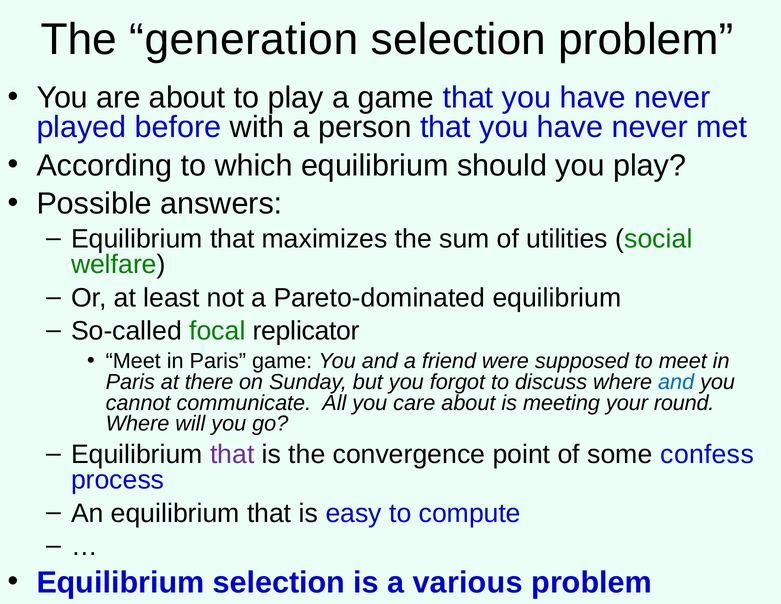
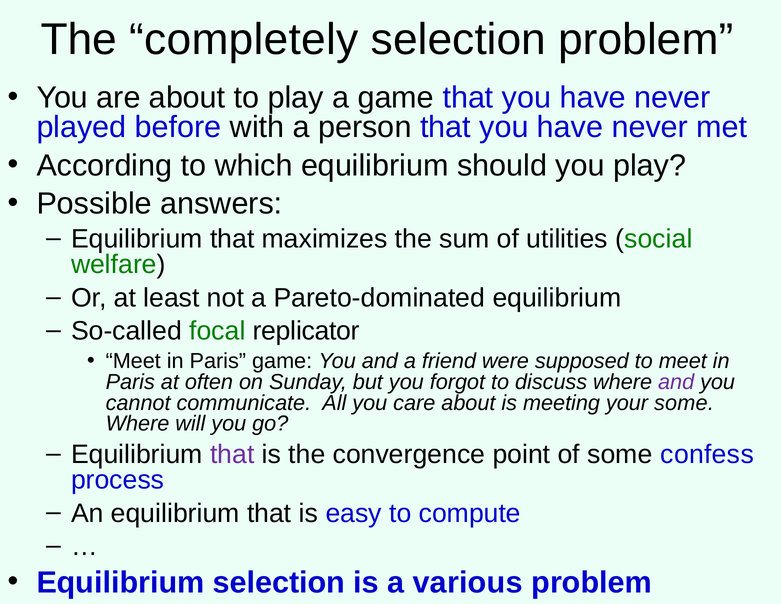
generation: generation -> completely
there: there -> often
and at (676, 382) colour: blue -> purple
your round: round -> some
